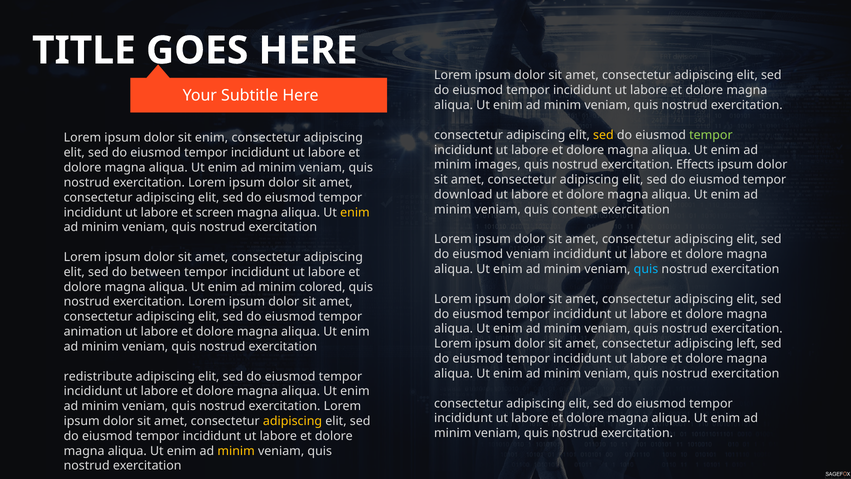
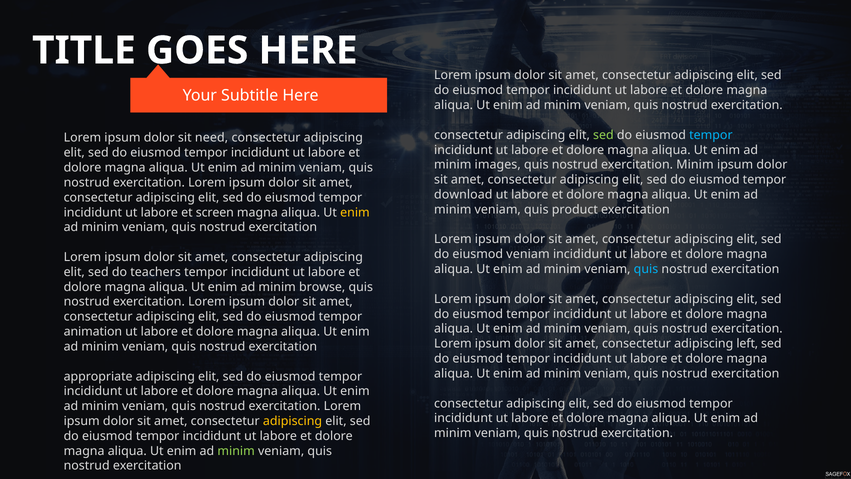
sed at (603, 135) colour: yellow -> light green
tempor at (711, 135) colour: light green -> light blue
sit enim: enim -> need
exercitation Effects: Effects -> Minim
content: content -> product
between: between -> teachers
colored: colored -> browse
redistribute: redistribute -> appropriate
minim at (236, 451) colour: yellow -> light green
